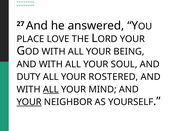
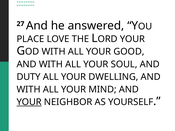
BEING: BEING -> GOOD
ROSTERED: ROSTERED -> DWELLING
ALL at (51, 90) underline: present -> none
